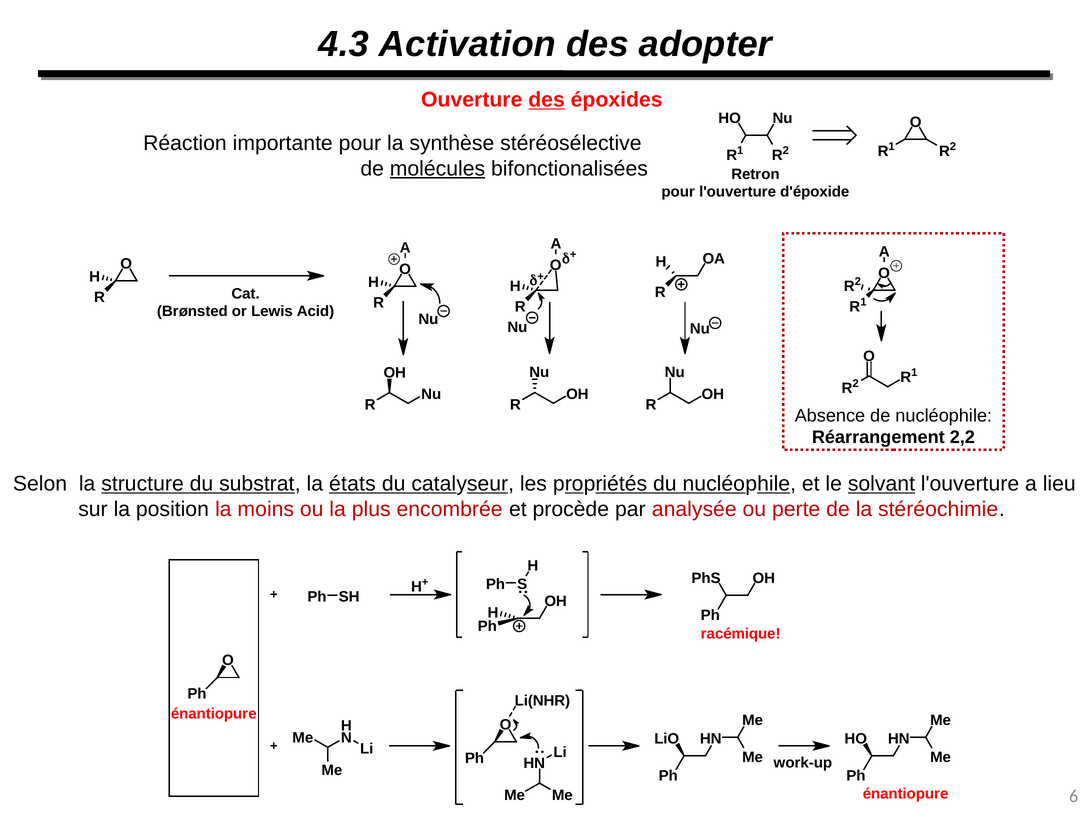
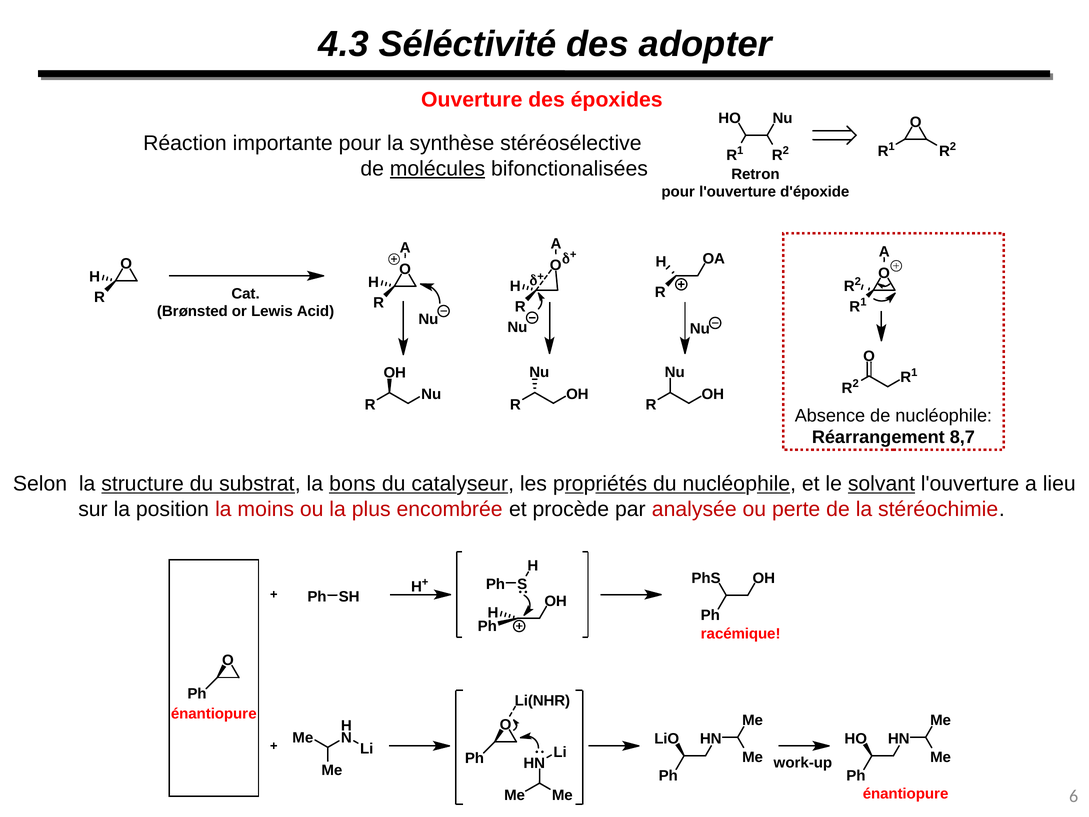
Activation: Activation -> Séléctivité
des at (547, 100) underline: present -> none
2,2: 2,2 -> 8,7
états: états -> bons
